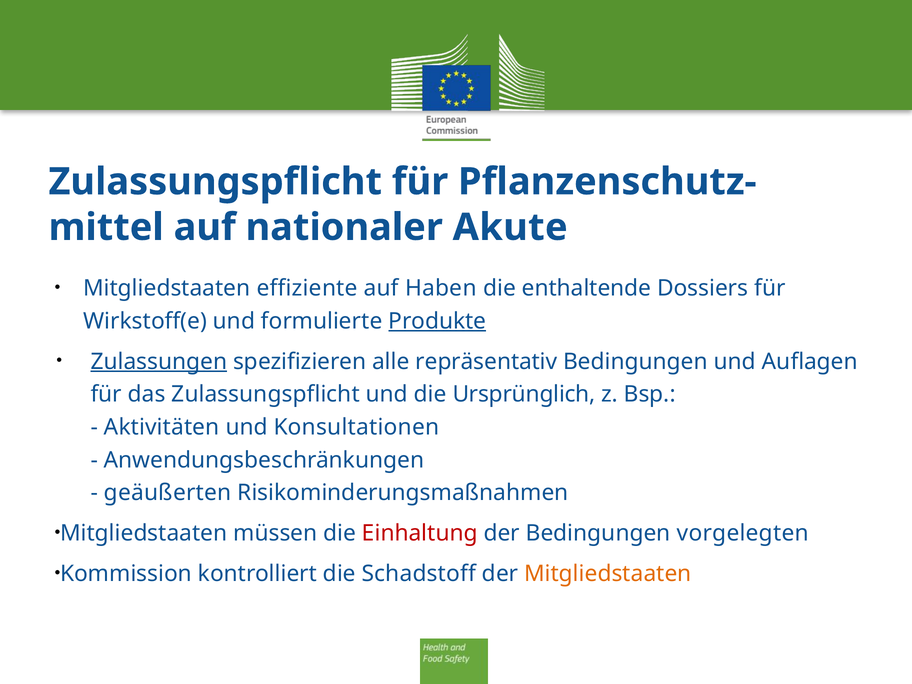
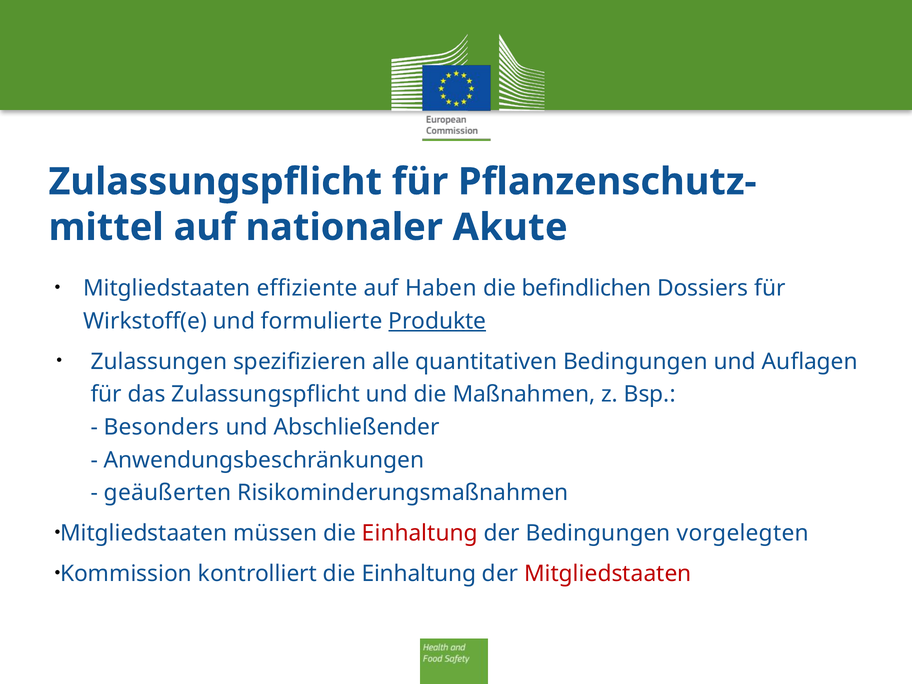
enthaltende: enthaltende -> befindlichen
Zulassungen underline: present -> none
repräsentativ: repräsentativ -> quantitativen
Ursprünglich: Ursprünglich -> Maßnahmen
Aktivitäten: Aktivitäten -> Besonders
Konsultationen: Konsultationen -> Abschließender
kontrolliert die Schadstoff: Schadstoff -> Einhaltung
Mitgliedstaaten at (608, 574) colour: orange -> red
